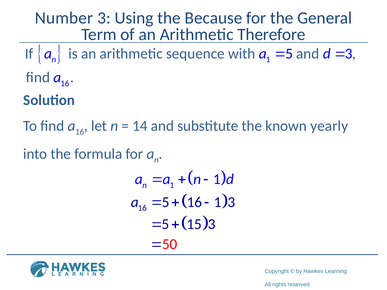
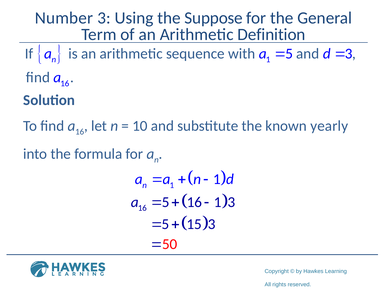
Because: Because -> Suppose
Therefore: Therefore -> Definition
14: 14 -> 10
